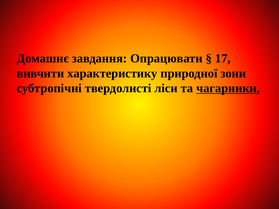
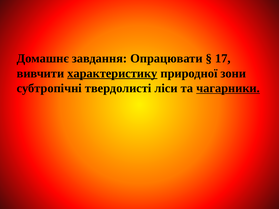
характеристику underline: none -> present
